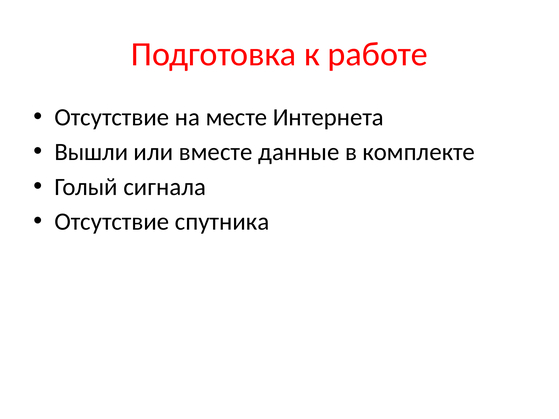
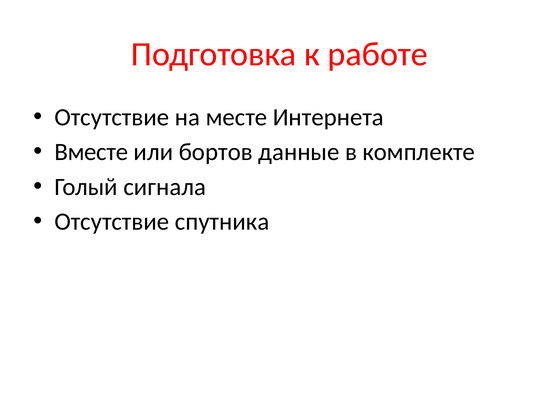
Вышли: Вышли -> Вместе
вместе: вместе -> бортов
